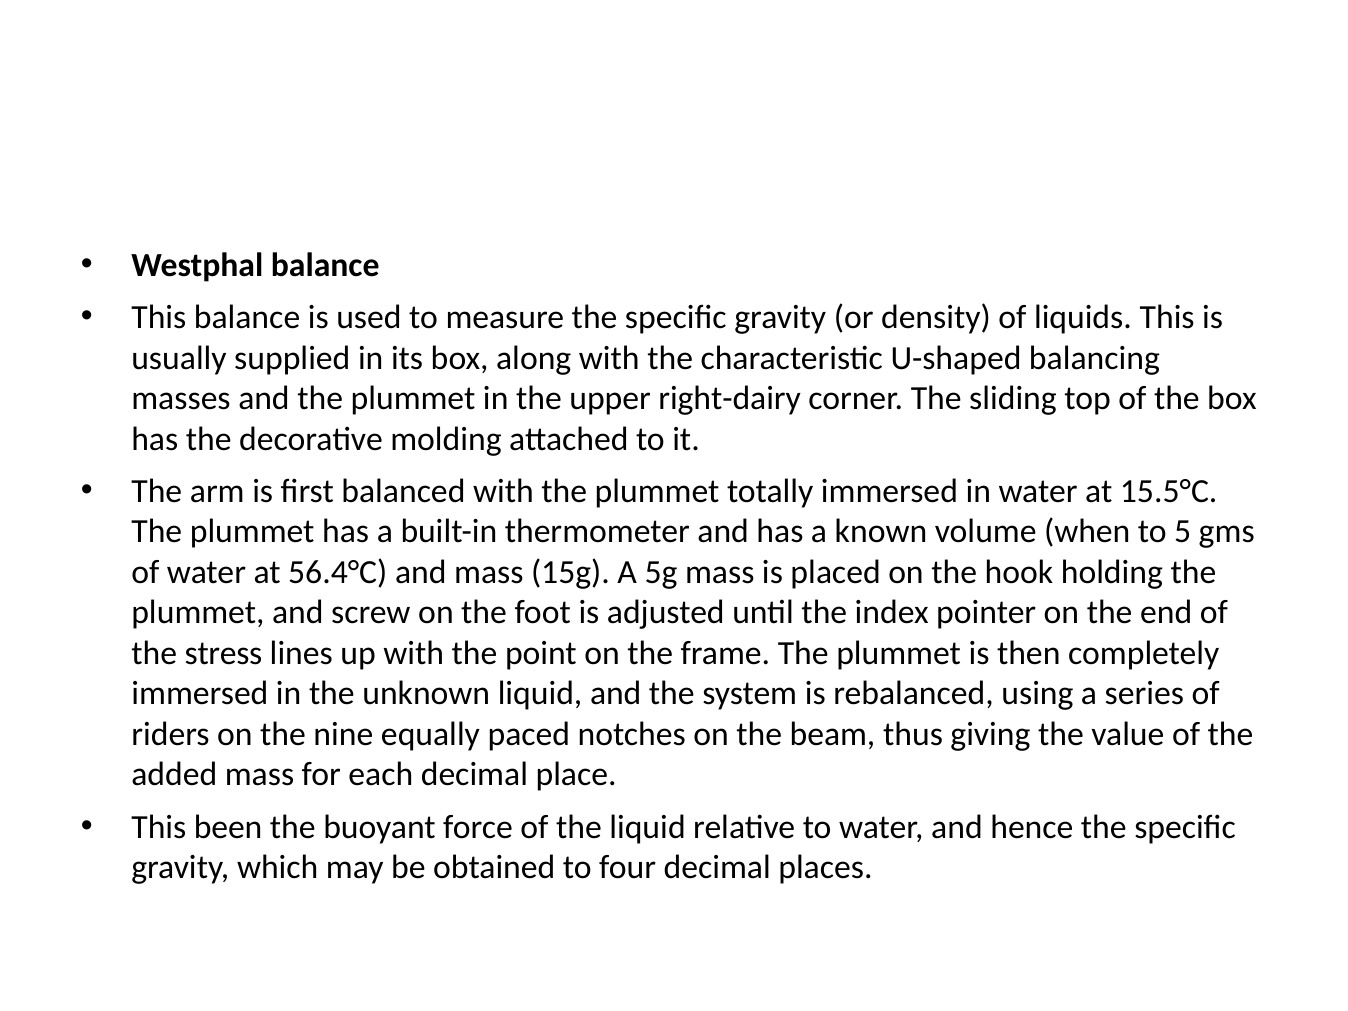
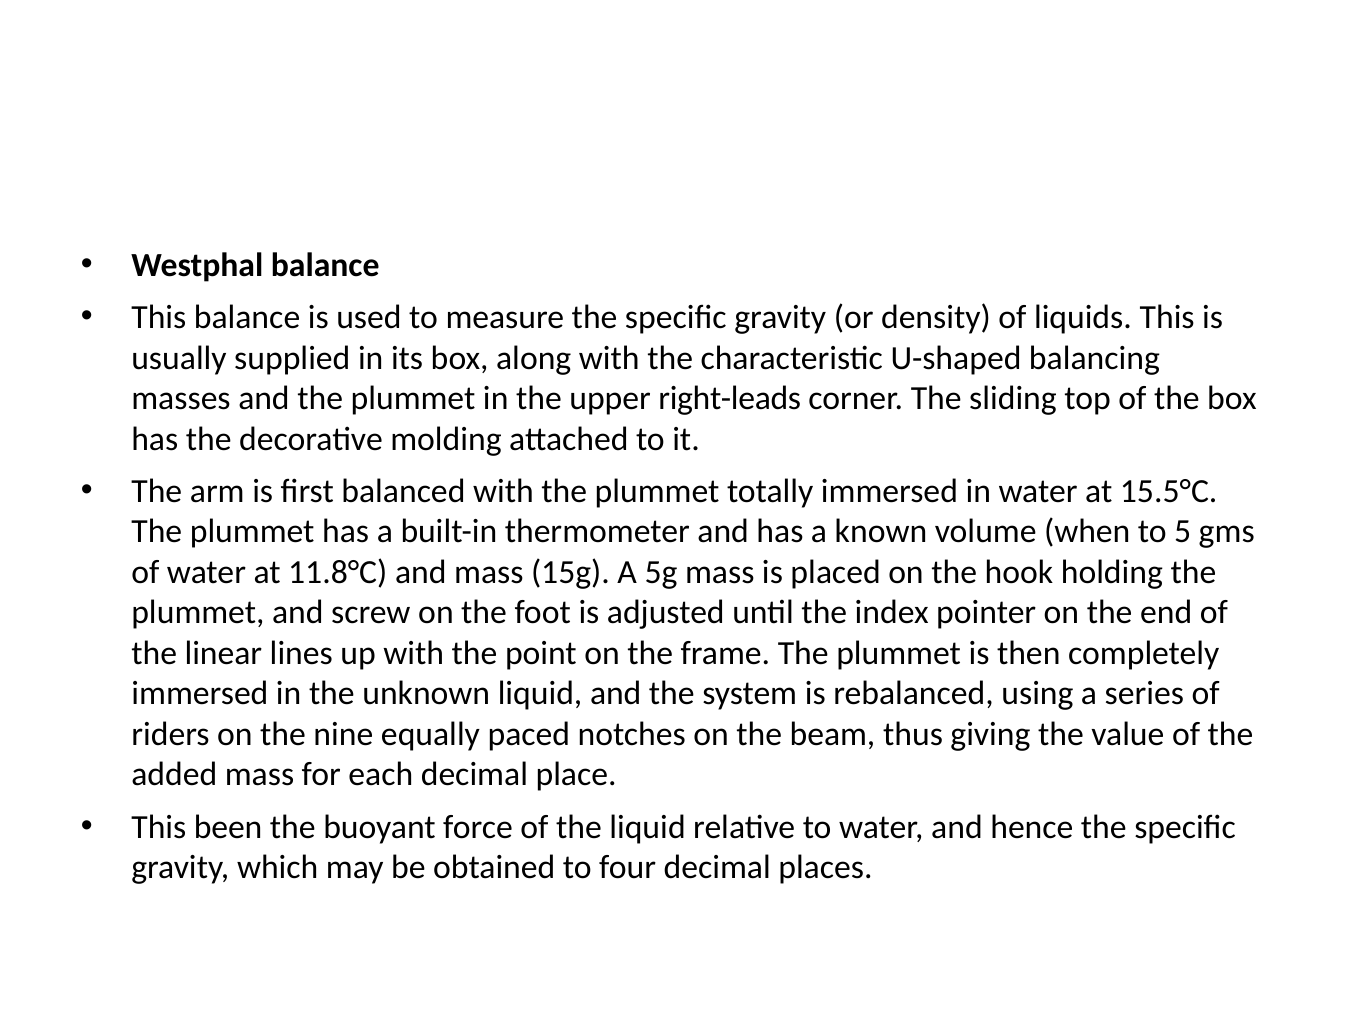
right-dairy: right-dairy -> right-leads
56.4°C: 56.4°C -> 11.8°C
stress: stress -> linear
